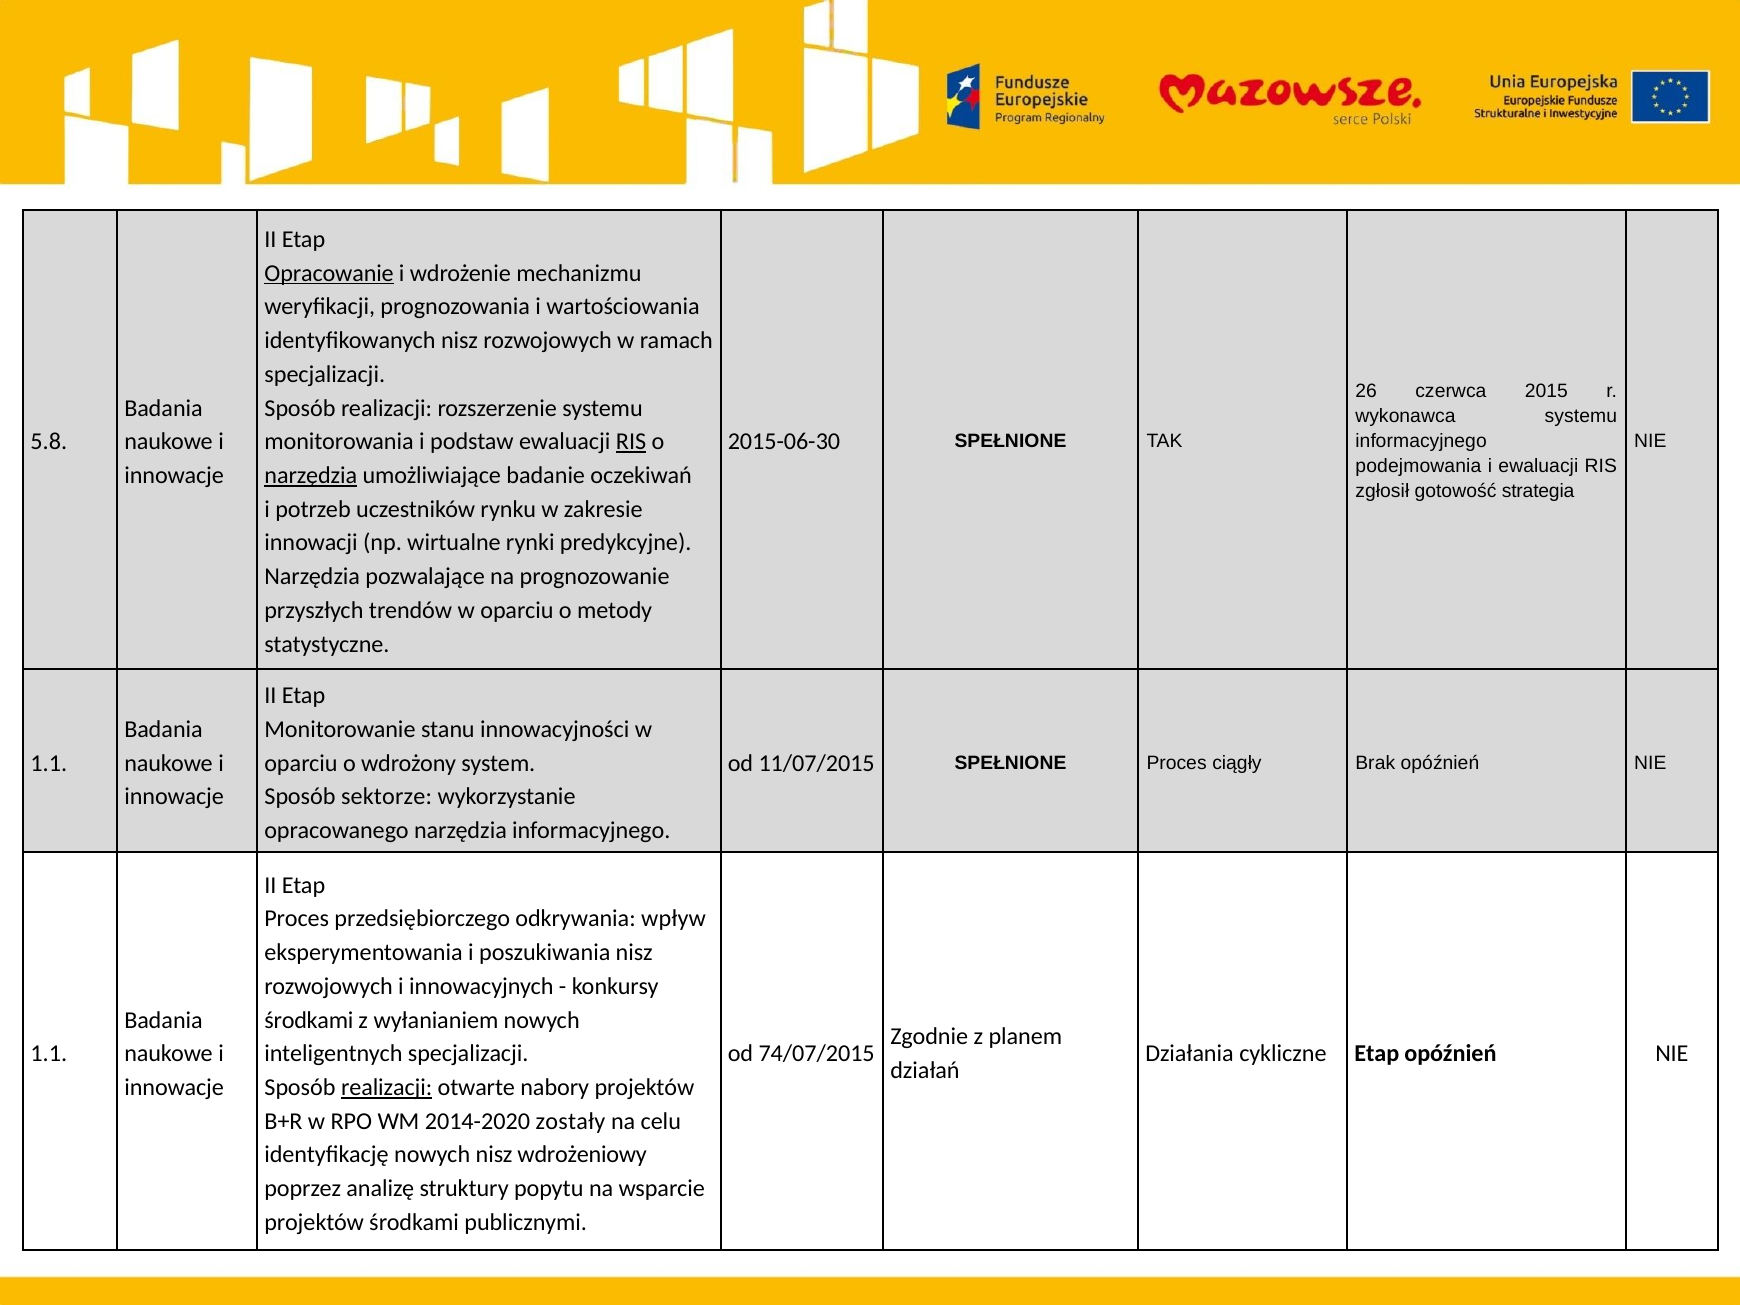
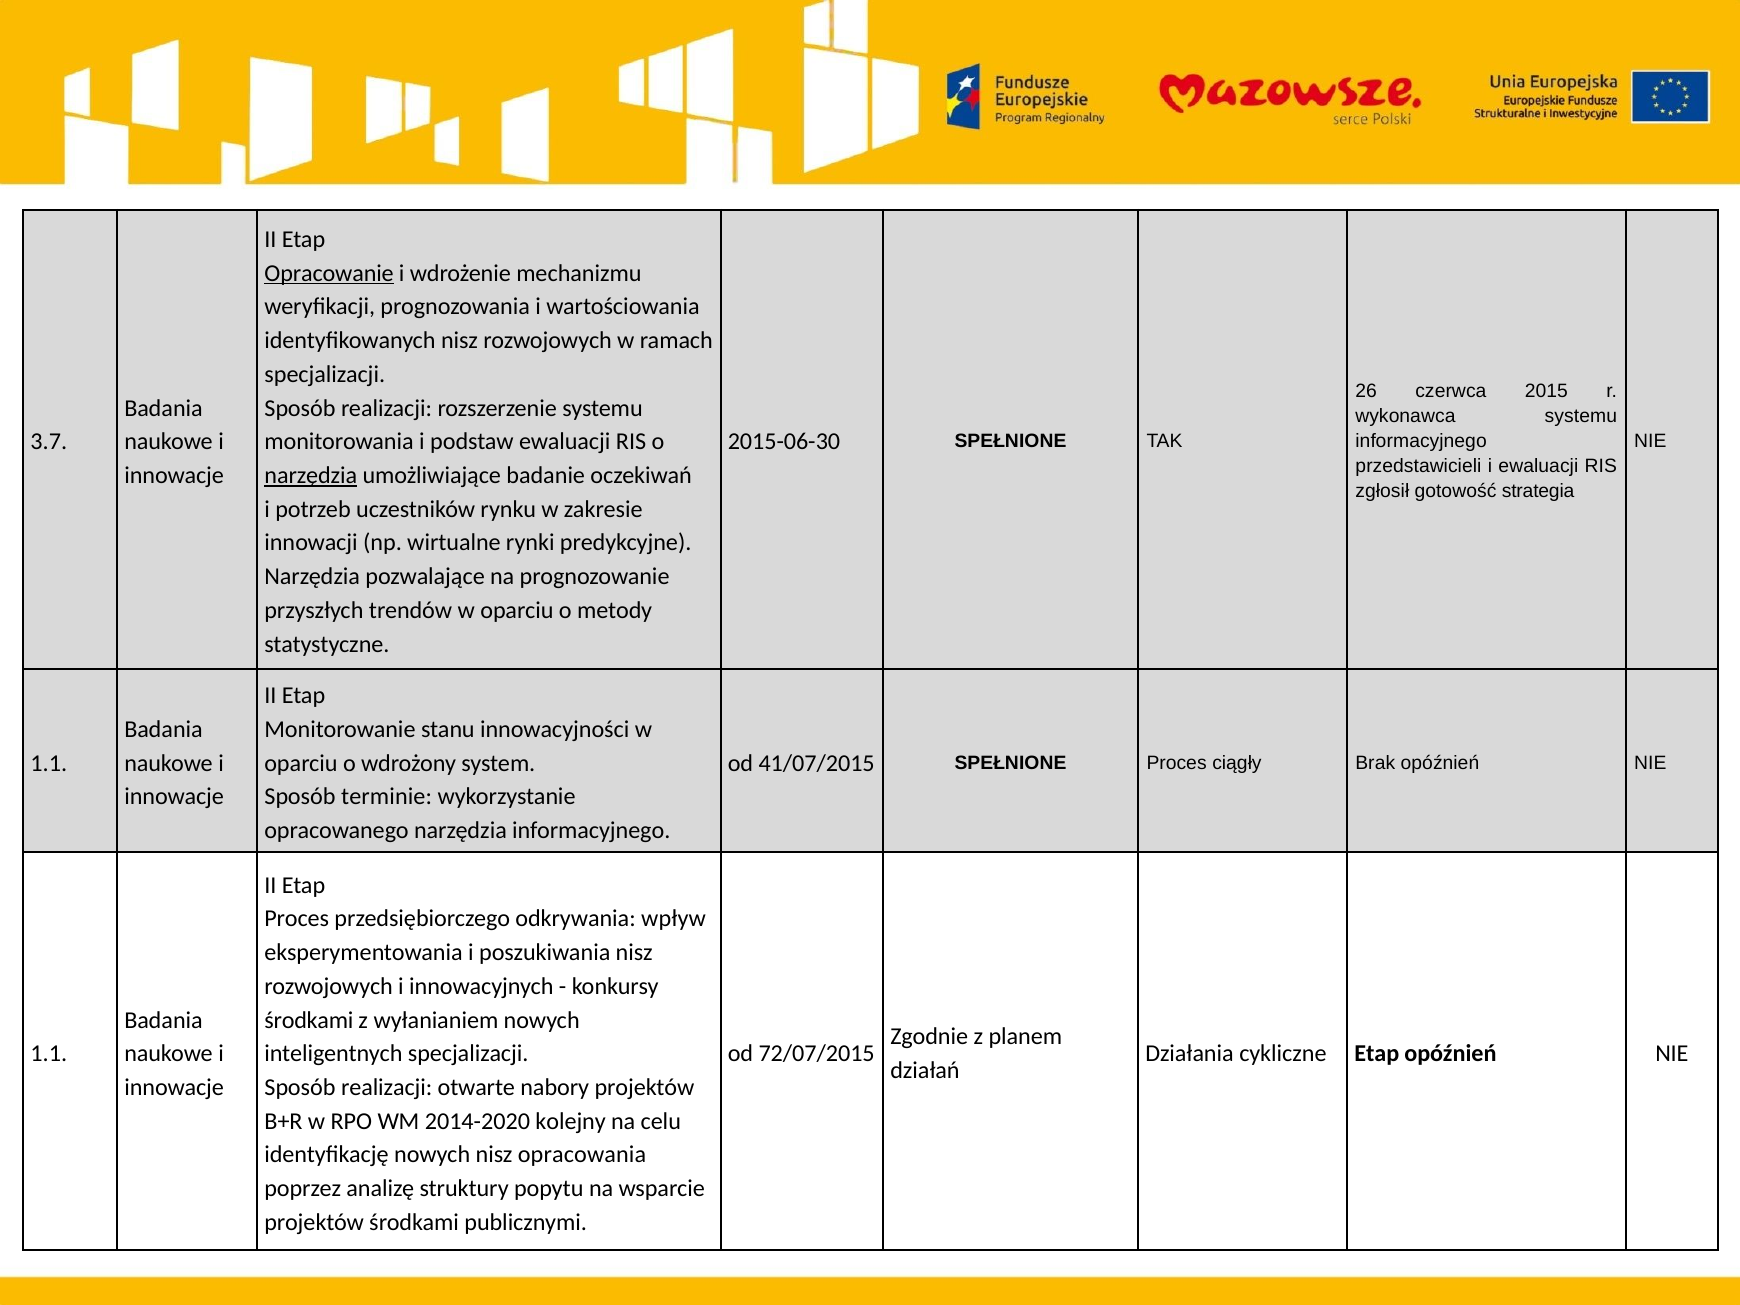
5.8: 5.8 -> 3.7
RIS at (631, 442) underline: present -> none
podejmowania: podejmowania -> przedstawicieli
11/07/2015: 11/07/2015 -> 41/07/2015
sektorze: sektorze -> terminie
74/07/2015: 74/07/2015 -> 72/07/2015
realizacji at (387, 1087) underline: present -> none
zostały: zostały -> kolejny
wdrożeniowy: wdrożeniowy -> opracowania
